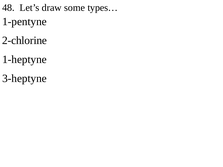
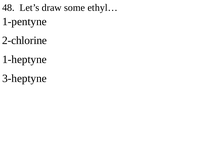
types…: types… -> ethyl…
